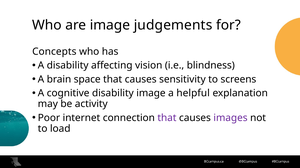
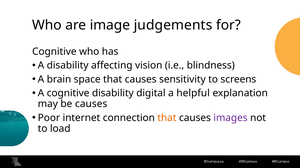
Concepts at (54, 52): Concepts -> Cognitive
disability image: image -> digital
be activity: activity -> causes
that at (167, 118) colour: purple -> orange
